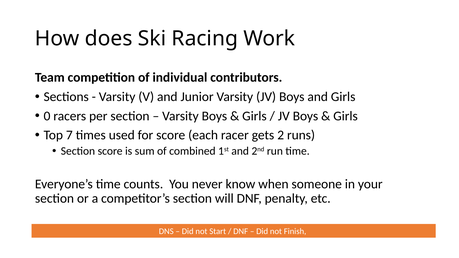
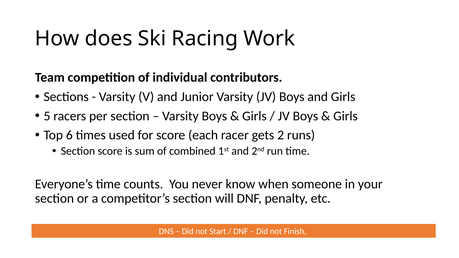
0: 0 -> 5
7: 7 -> 6
